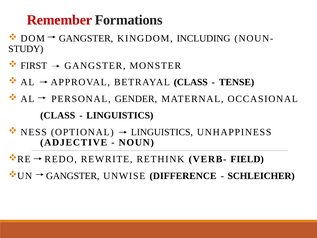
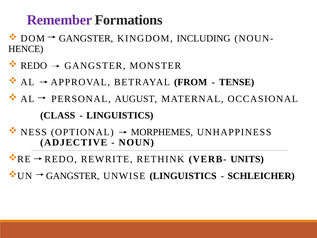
Remember colour: red -> purple
STUDY: STUDY -> HENCE
FIRST at (34, 66): FIRST -> REDO
BETRAYAL CLASS: CLASS -> FROM
GENDER: GENDER -> AUGUST
OPTIONAL LINGUISTICS: LINGUISTICS -> MORPHEMES
FIELD: FIELD -> UNITS
UNWISE DIFFERENCE: DIFFERENCE -> LINGUISTICS
